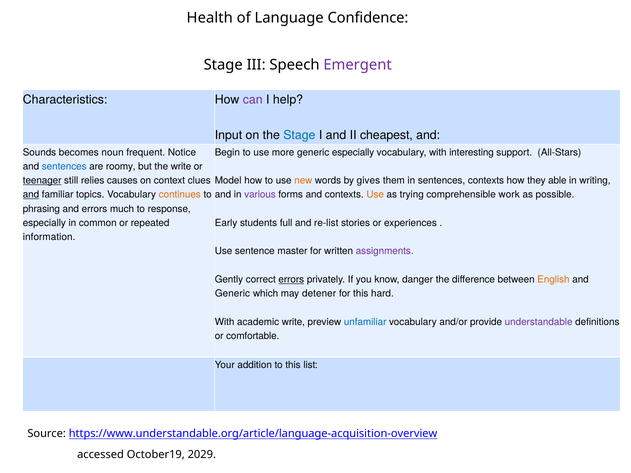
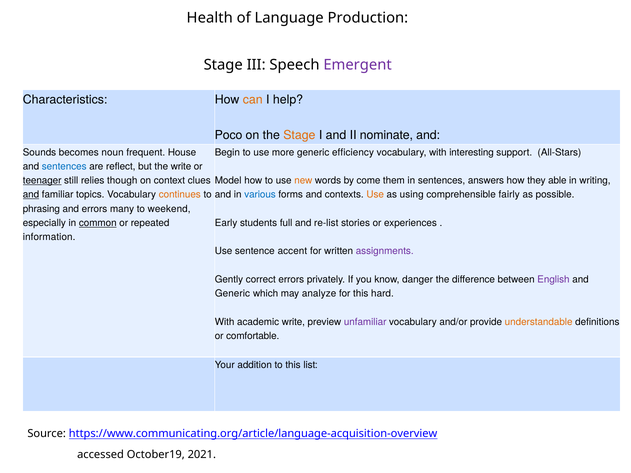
Confidence: Confidence -> Production
can colour: purple -> orange
Input: Input -> Poco
Stage at (299, 135) colour: blue -> orange
cheapest: cheapest -> nominate
Notice: Notice -> House
generic especially: especially -> efficiency
roomy: roomy -> reflect
causes: causes -> though
gives: gives -> come
sentences contexts: contexts -> answers
various colour: purple -> blue
trying: trying -> using
work: work -> fairly
much: much -> many
response: response -> weekend
common underline: none -> present
master: master -> accent
errors at (291, 280) underline: present -> none
English colour: orange -> purple
detener: detener -> analyze
unfamiliar colour: blue -> purple
understandable colour: purple -> orange
https://www.understandable.org/article/language-acquisition-overview: https://www.understandable.org/article/language-acquisition-overview -> https://www.communicating.org/article/language-acquisition-overview
2029: 2029 -> 2021
